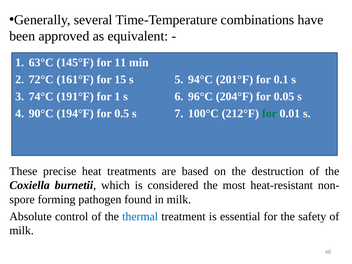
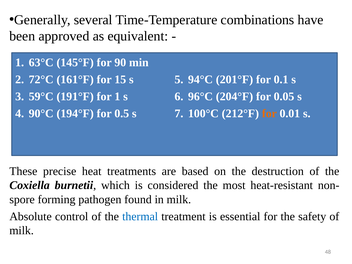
11: 11 -> 90
74°C: 74°C -> 59°C
for at (269, 113) colour: green -> orange
